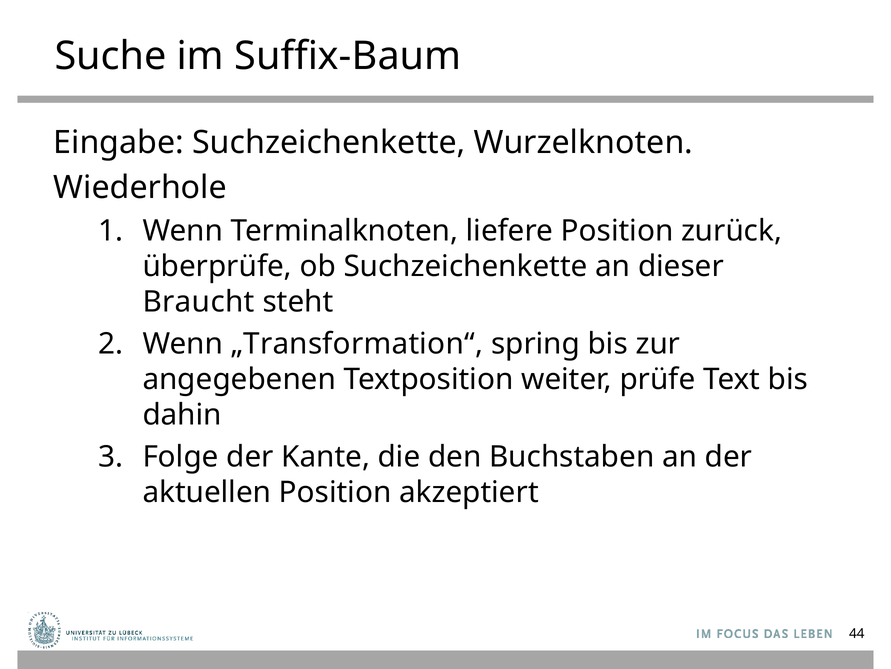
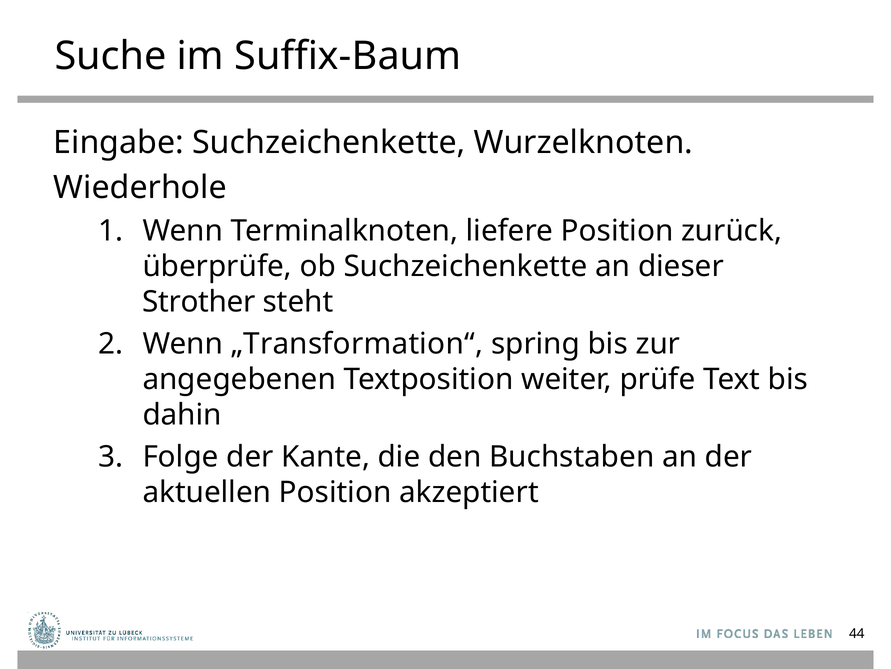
Braucht: Braucht -> Strother
